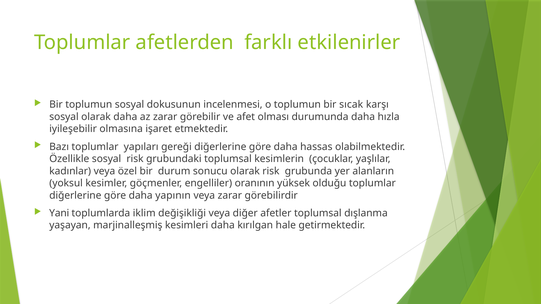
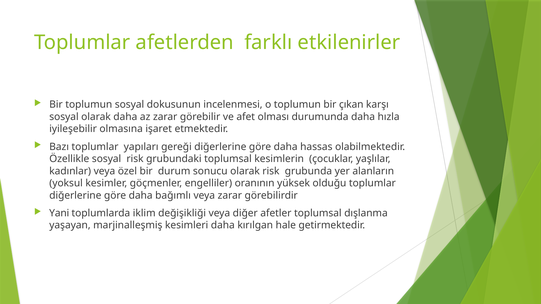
sıcak: sıcak -> çıkan
yapının: yapının -> bağımlı
